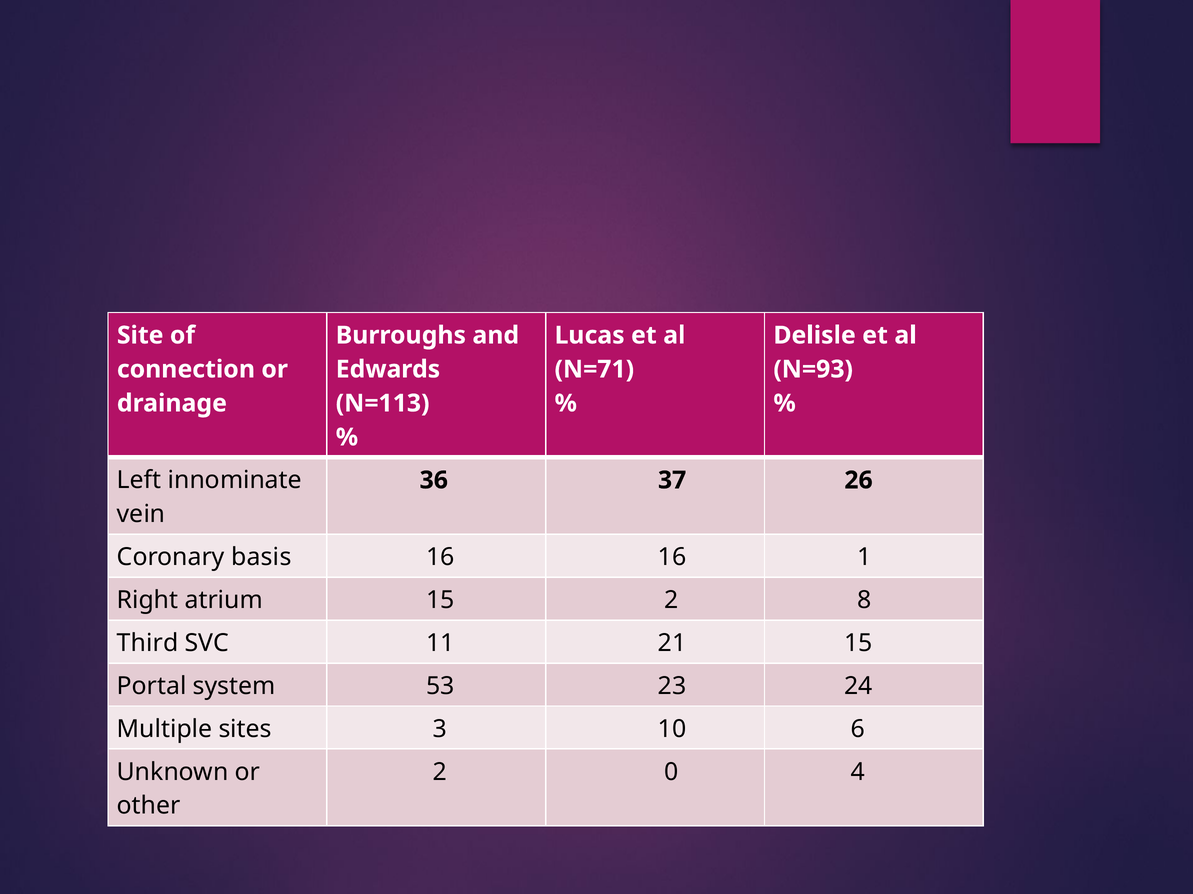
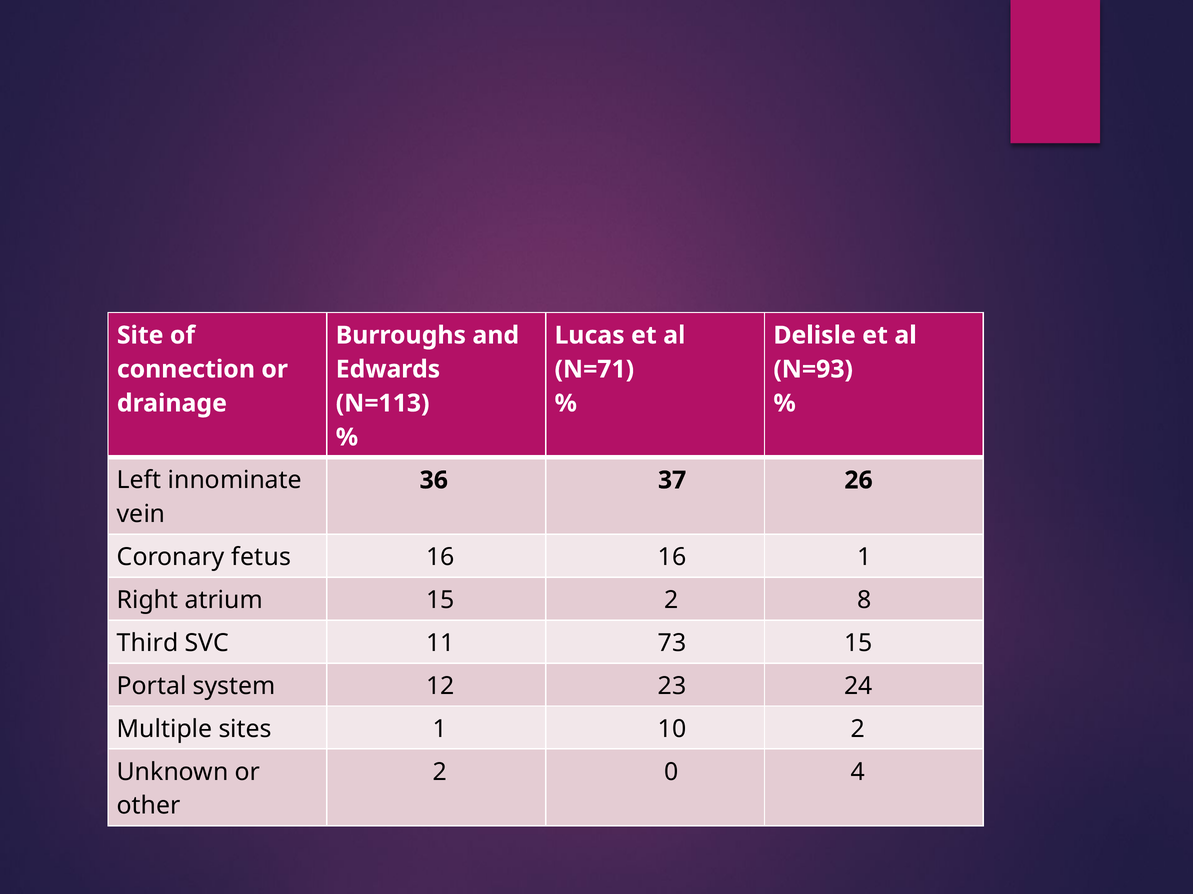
basis: basis -> fetus
21: 21 -> 73
53: 53 -> 12
sites 3: 3 -> 1
10 6: 6 -> 2
